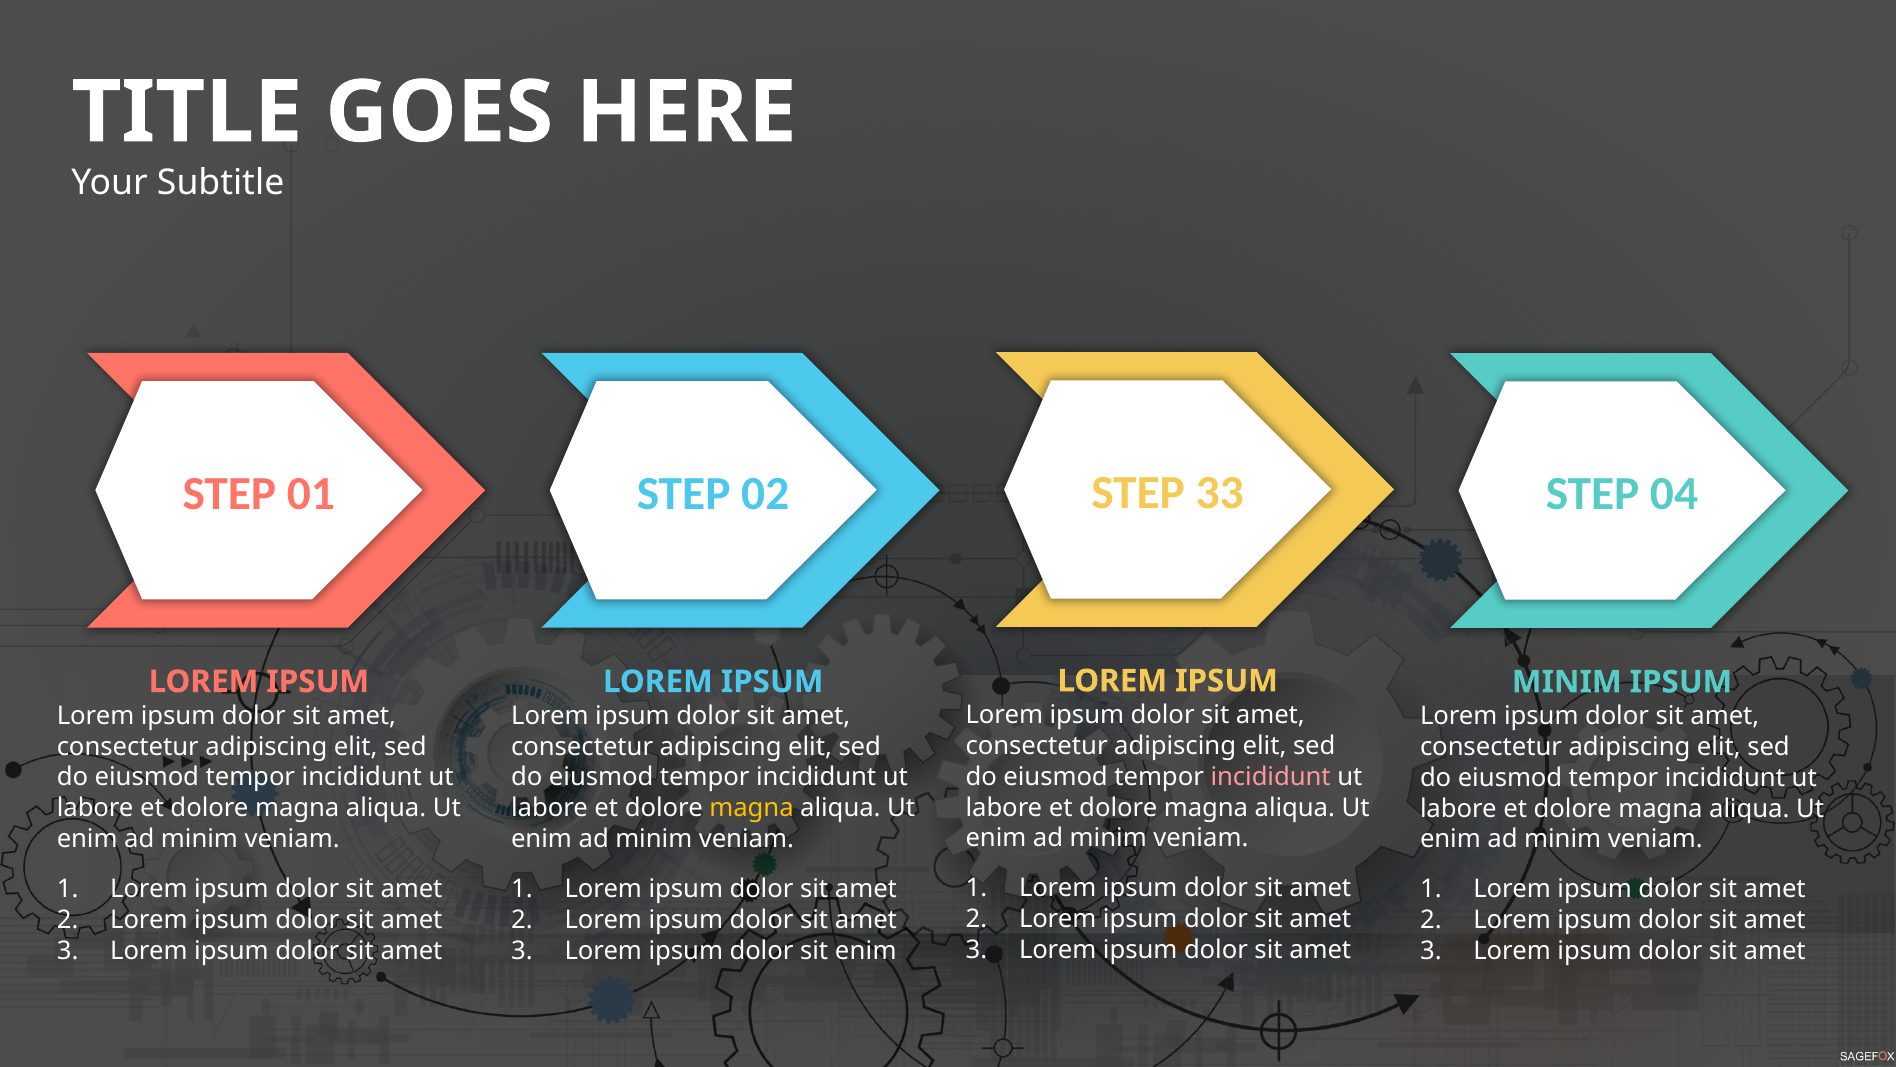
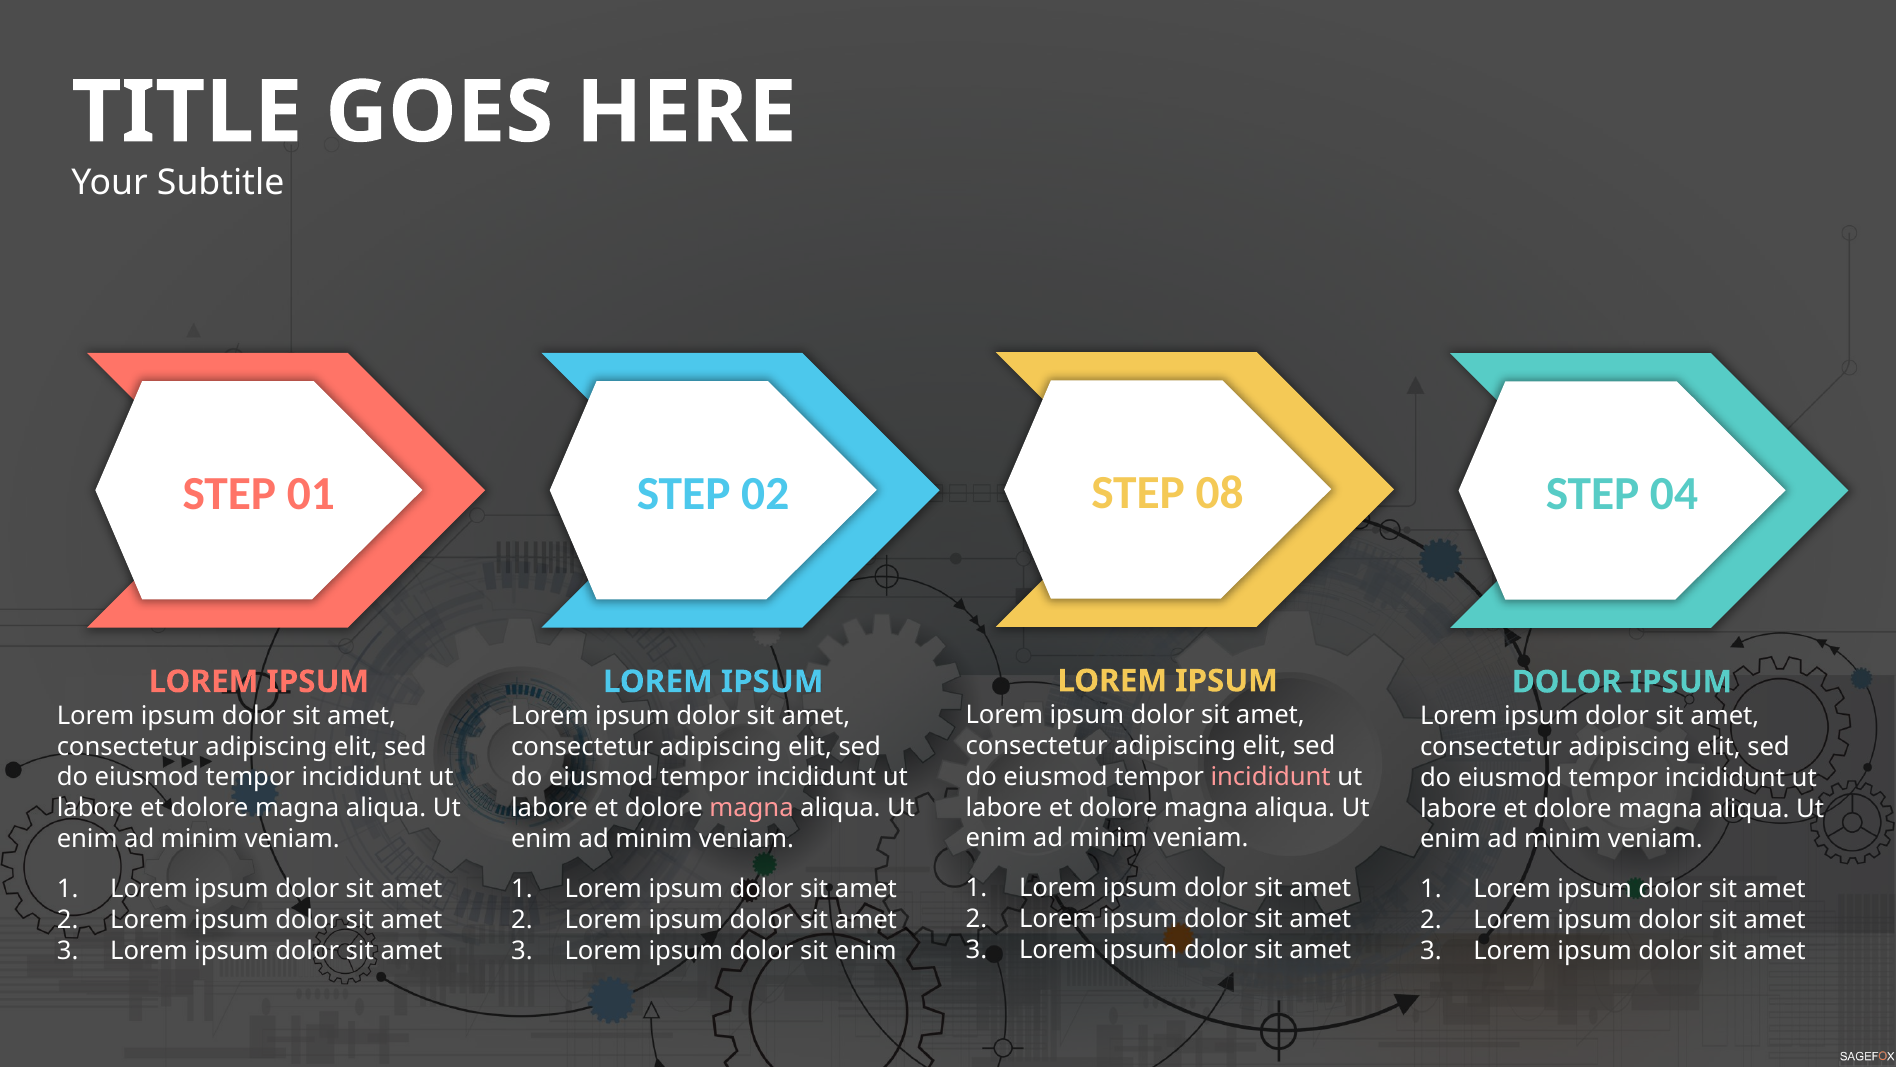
33: 33 -> 08
MINIM at (1567, 682): MINIM -> DOLOR
magna at (752, 808) colour: yellow -> pink
